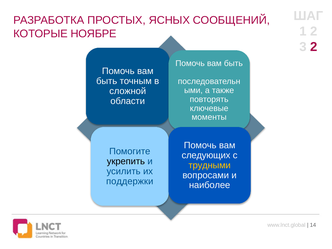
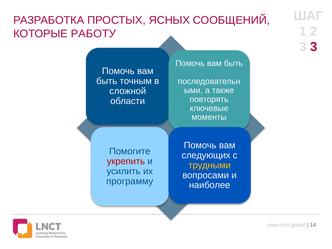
НОЯБРЕ: НОЯБРЕ -> РАБОТУ
3 2: 2 -> 3
укрепить colour: black -> red
поддержки: поддержки -> программу
